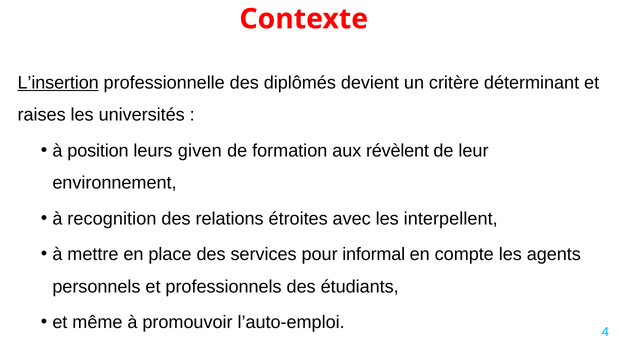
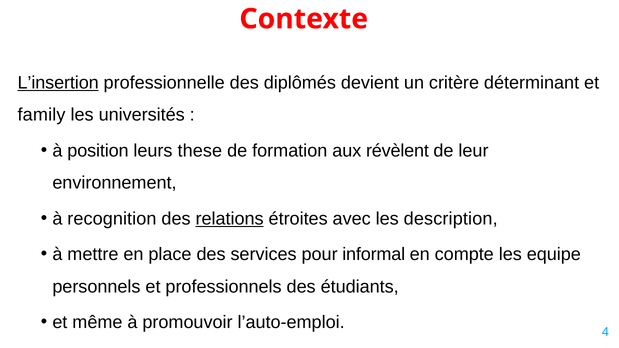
raises: raises -> family
given: given -> these
relations underline: none -> present
interpellent: interpellent -> description
agents: agents -> equipe
